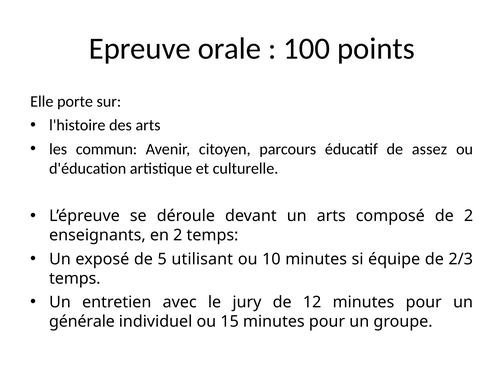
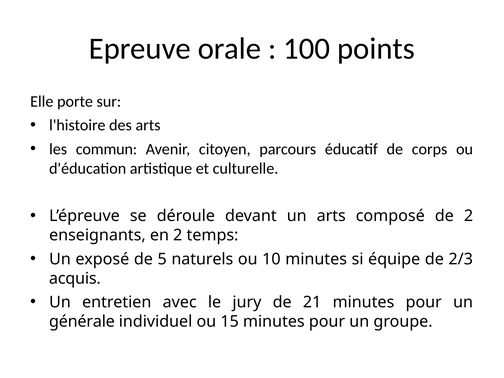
assez: assez -> corps
utilisant: utilisant -> naturels
temps at (75, 278): temps -> acquis
12: 12 -> 21
